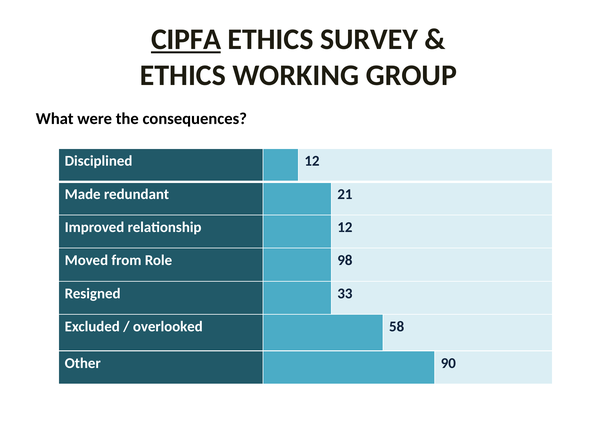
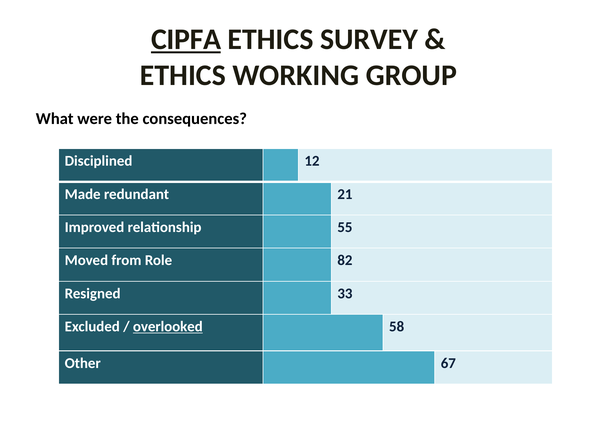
relationship 12: 12 -> 55
98: 98 -> 82
overlooked underline: none -> present
90: 90 -> 67
